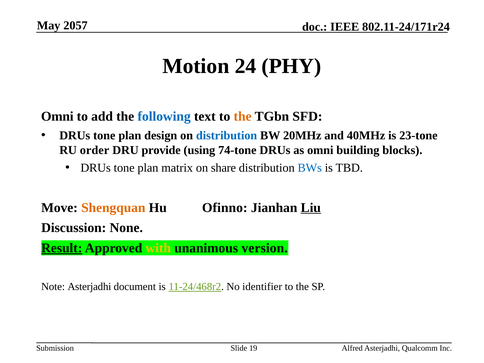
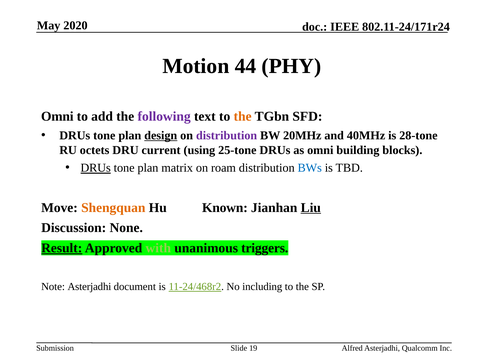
2057: 2057 -> 2020
24: 24 -> 44
following colour: blue -> purple
design underline: none -> present
distribution at (227, 136) colour: blue -> purple
23-tone: 23-tone -> 28-tone
order: order -> octets
provide: provide -> current
74-tone: 74-tone -> 25-tone
DRUs at (96, 168) underline: none -> present
share: share -> roam
Ofinno: Ofinno -> Known
with colour: yellow -> light green
version: version -> triggers
identifier: identifier -> including
